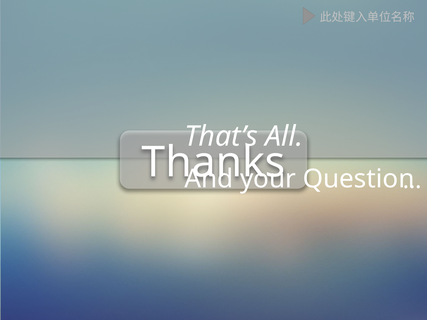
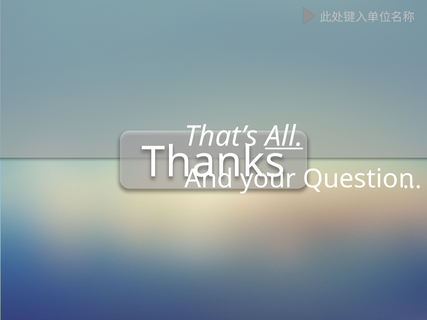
All underline: none -> present
